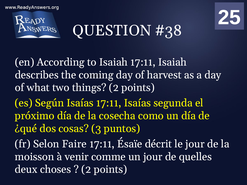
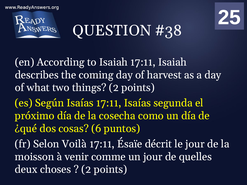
3: 3 -> 6
Faire: Faire -> Voilà
